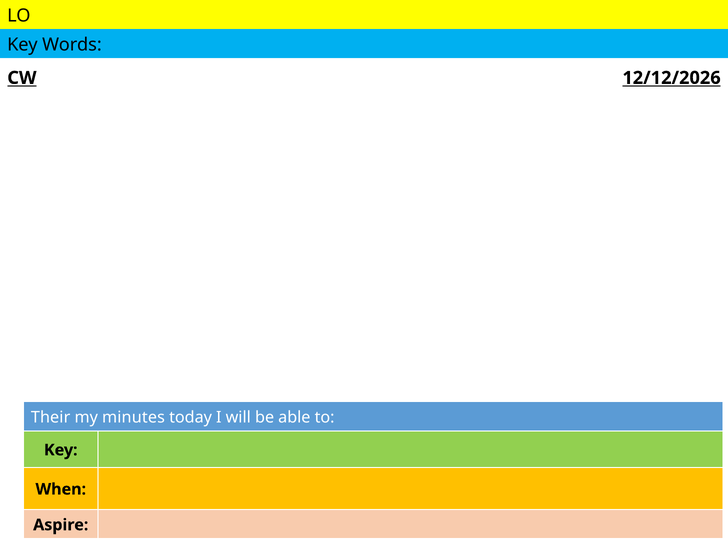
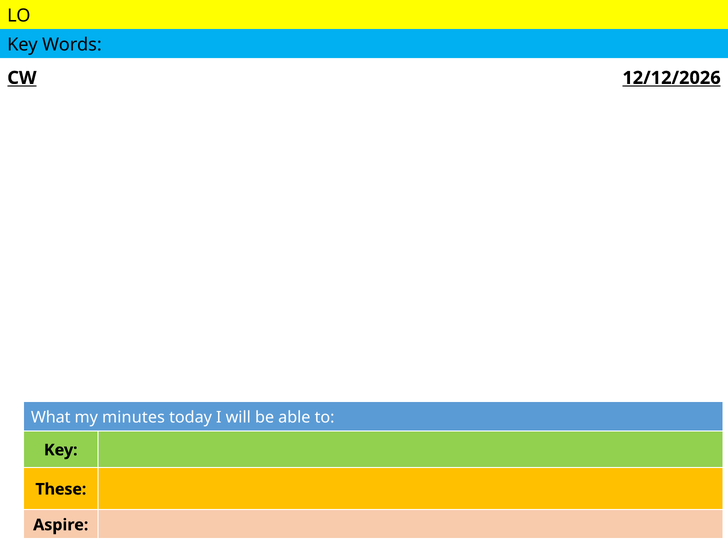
Their: Their -> What
When: When -> These
